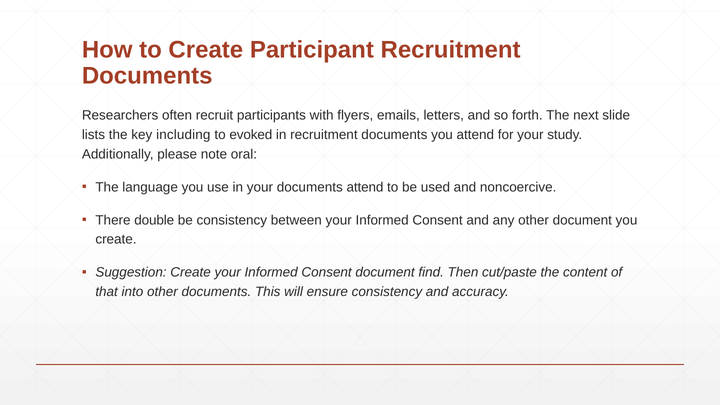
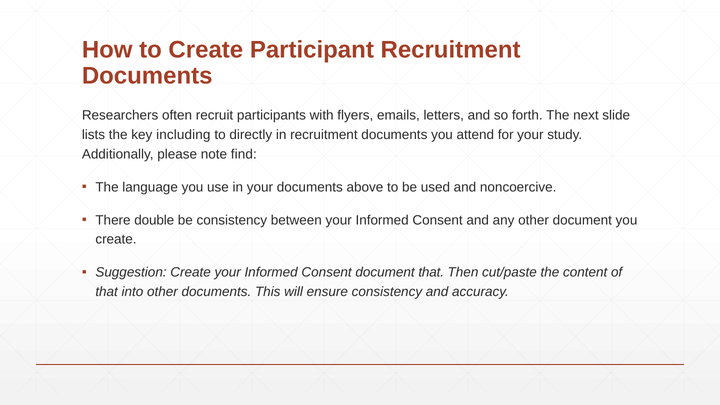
evoked: evoked -> directly
oral: oral -> find
documents attend: attend -> above
document find: find -> that
